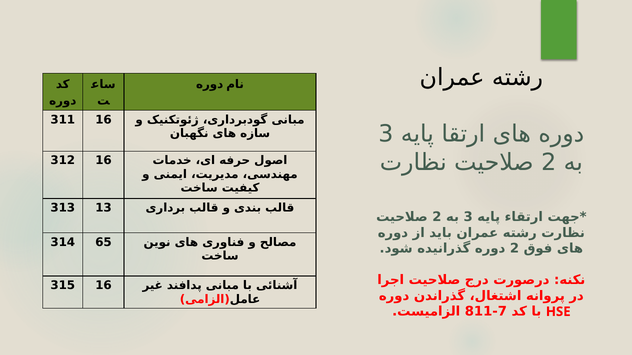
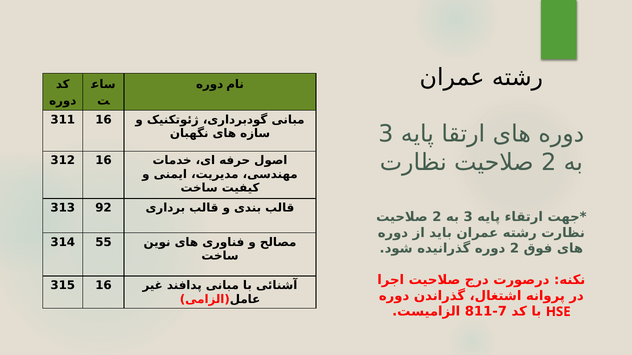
13: 13 -> 92
65: 65 -> 55
